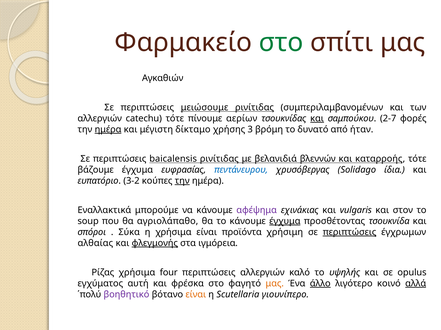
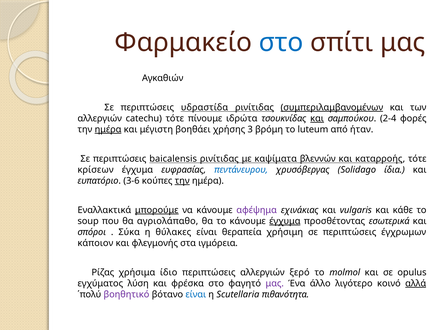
στο at (281, 43) colour: green -> blue
μειώσουμε: μειώσουμε -> υδραστίδα
συμπεριλαμβανομένων underline: none -> present
αερίων: αερίων -> ιδρώτα
2-7: 2-7 -> 2-4
δίκταμο: δίκταμο -> βοηθάει
δυνατό: δυνατό -> luteum
βελανιδιά: βελανιδιά -> καψίματα
βάζουμε: βάζουμε -> κρίσεων
3-2: 3-2 -> 3-6
μπορούμε underline: none -> present
στον: στον -> κάθε
τσουκνίδα: τσουκνίδα -> εσωτερικά
η χρήσιμα: χρήσιμα -> θύλακες
προϊόντα: προϊόντα -> θεραπεία
περιπτώσεις at (350, 233) underline: present -> none
αλθαίας: αλθαίας -> κάποιον
φλεγμονής underline: present -> none
four: four -> ίδιο
καλό: καλό -> ξερό
υψηλής: υψηλής -> molmol
αυτή: αυτή -> λύση
μας at (275, 284) colour: orange -> purple
άλλο underline: present -> none
είναι at (196, 295) colour: orange -> blue
γιουνίπερο: γιουνίπερο -> πιθανότητα
